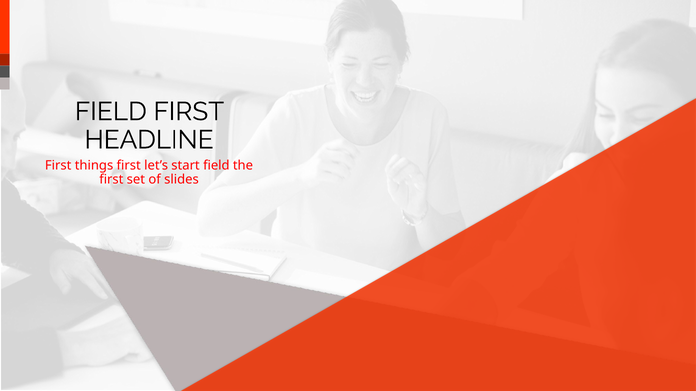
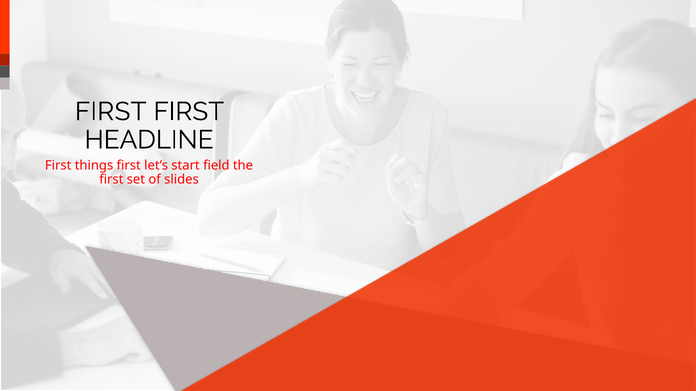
FIELD at (111, 112): FIELD -> FIRST
